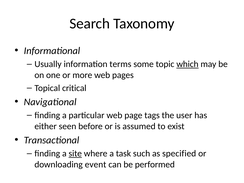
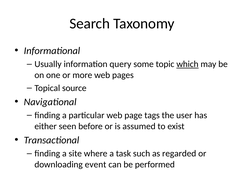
terms: terms -> query
critical: critical -> source
site underline: present -> none
specified: specified -> regarded
